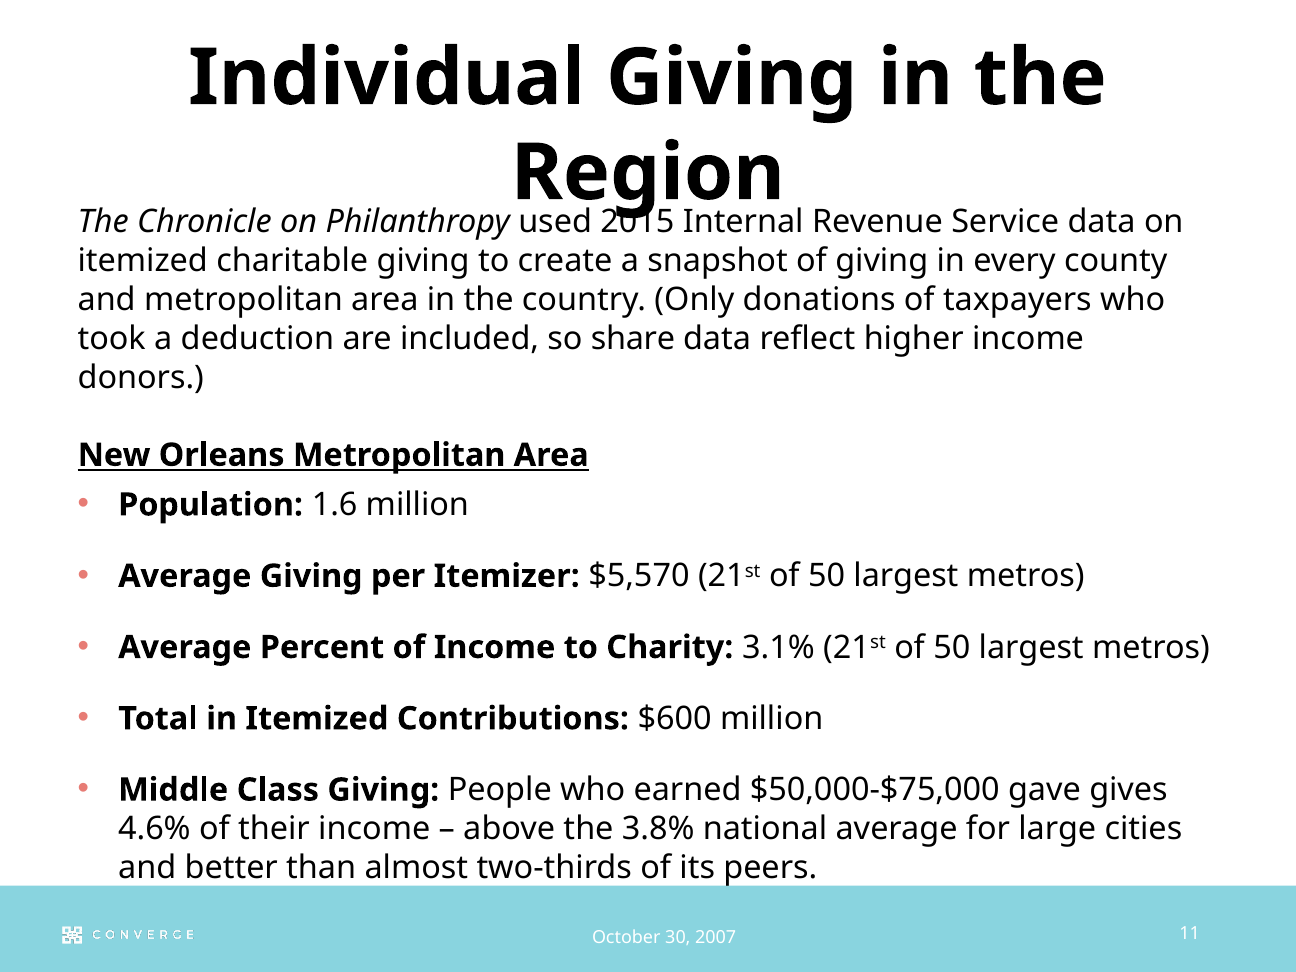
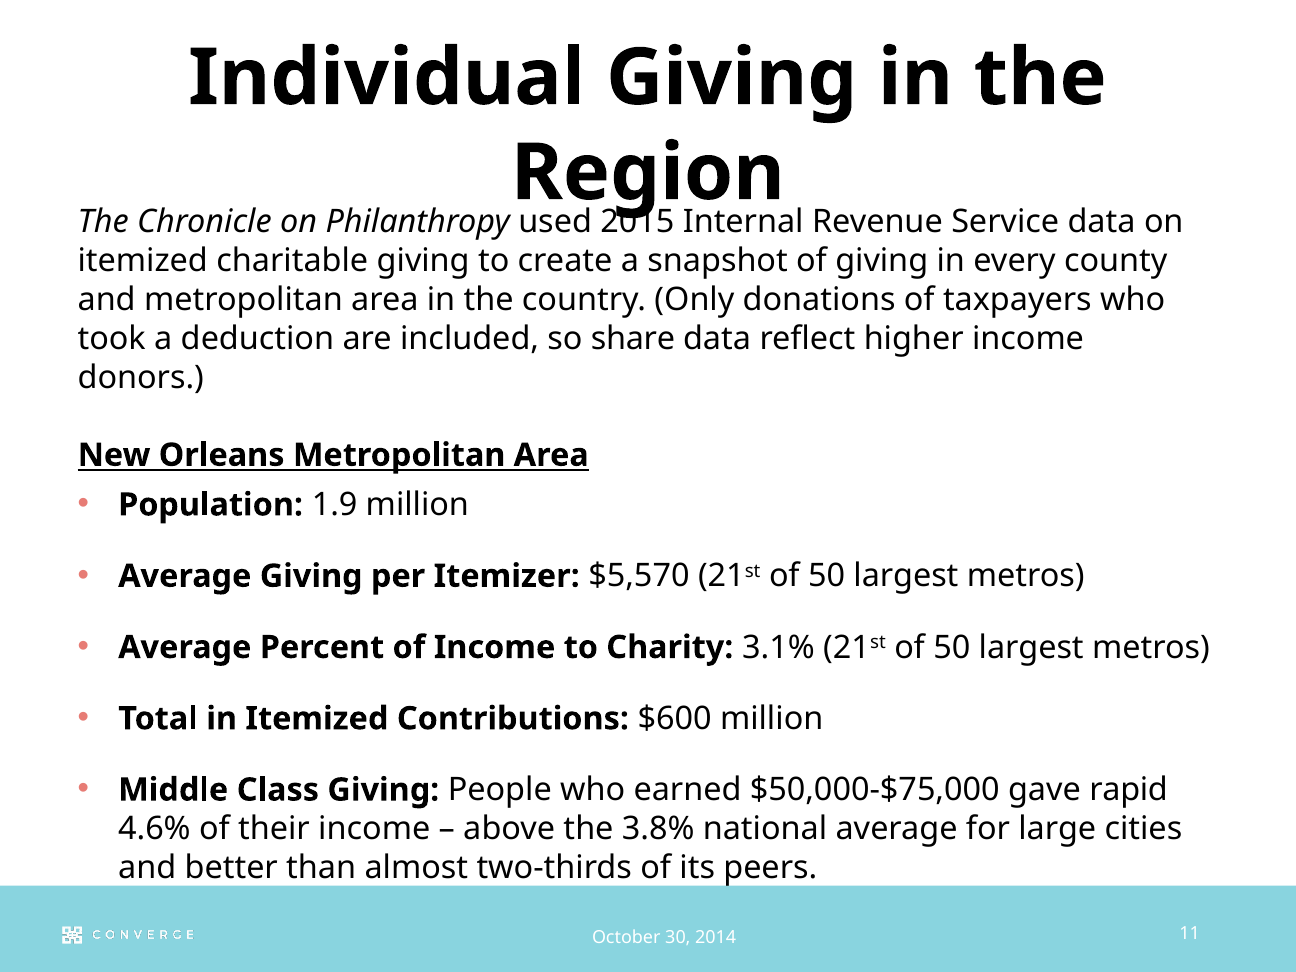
1.6: 1.6 -> 1.9
gives: gives -> rapid
2007: 2007 -> 2014
